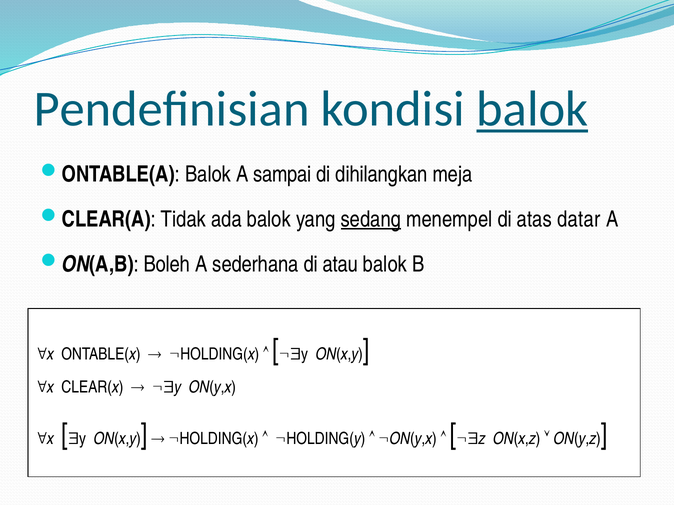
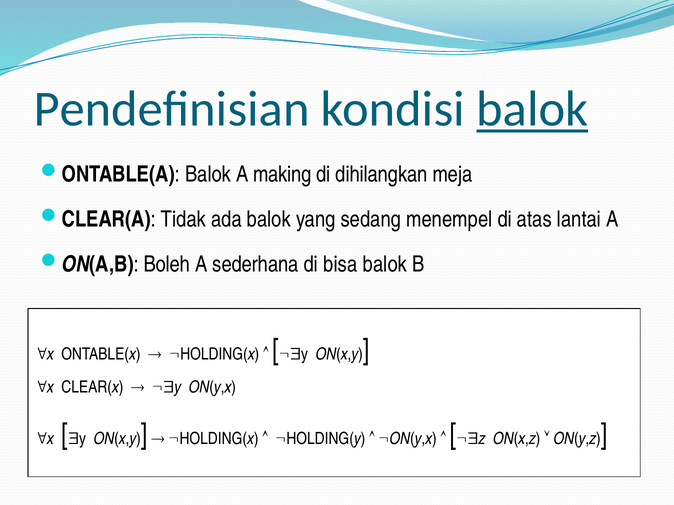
sampai: sampai -> making
sedang underline: present -> none
datar: datar -> lantai
atau: atau -> bisa
